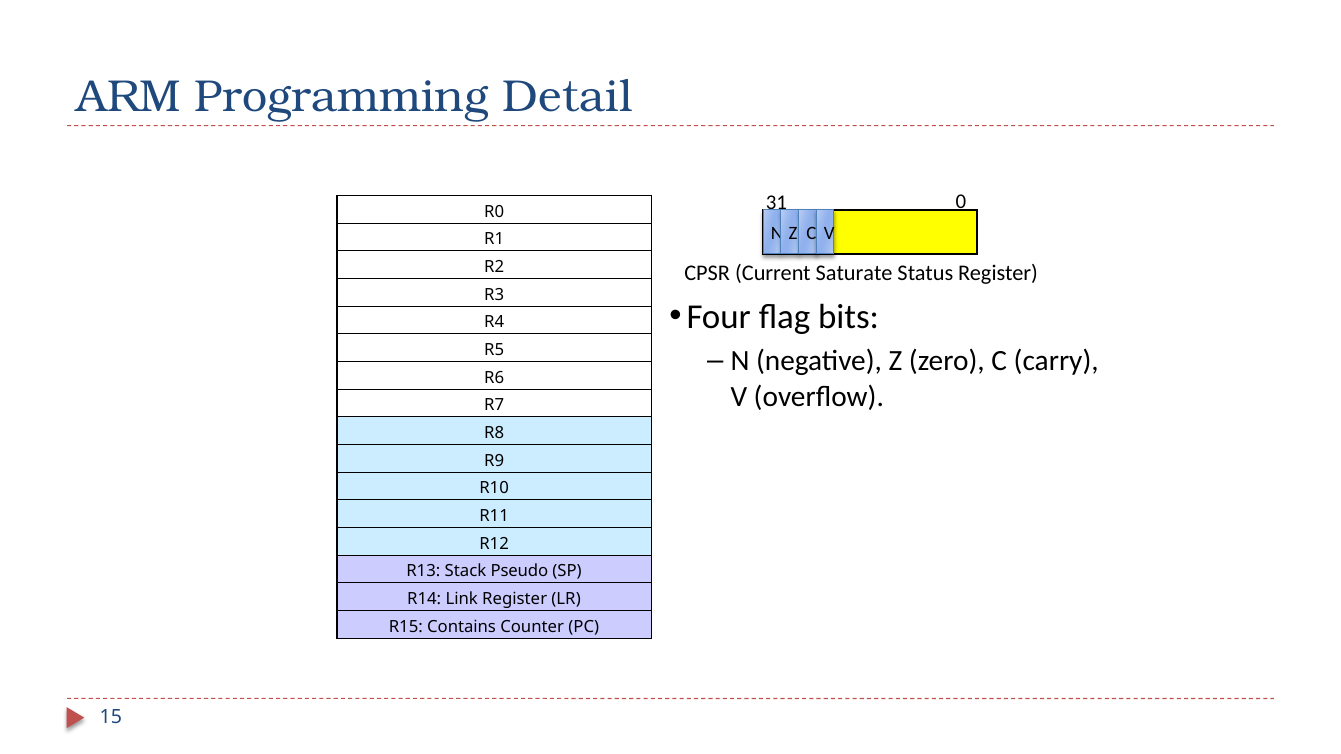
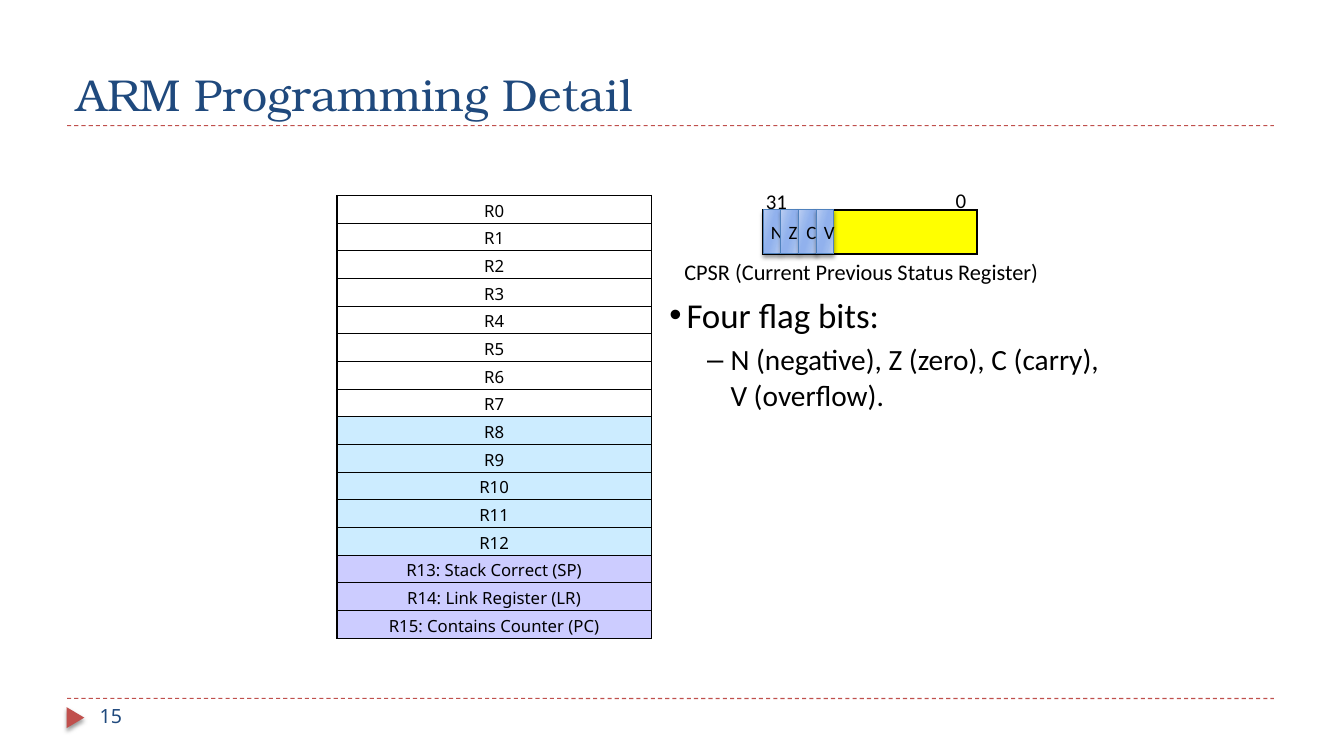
Saturate: Saturate -> Previous
Pseudo: Pseudo -> Correct
